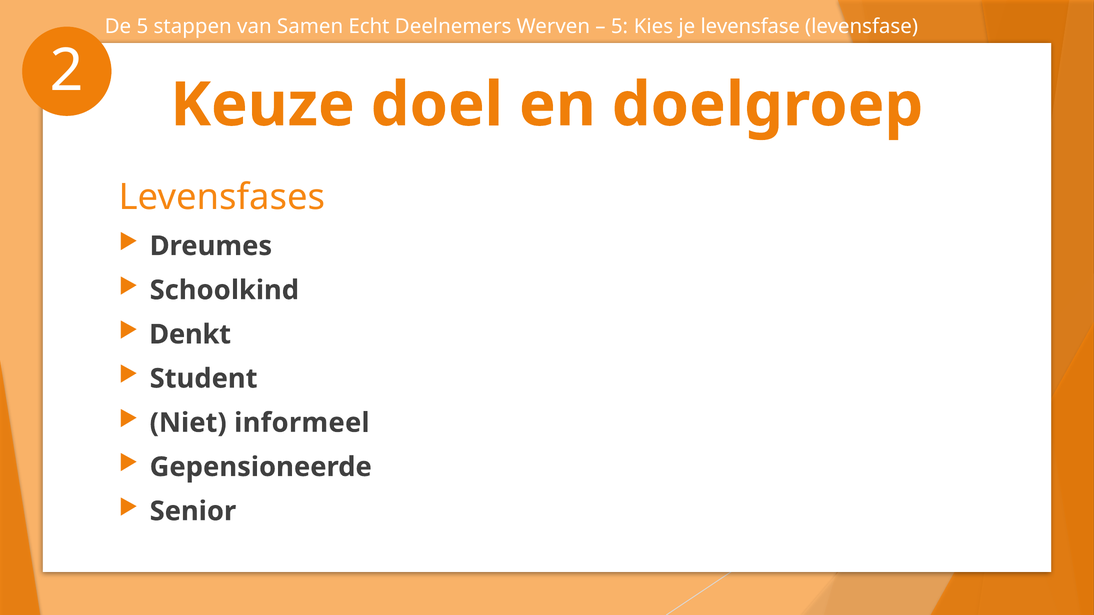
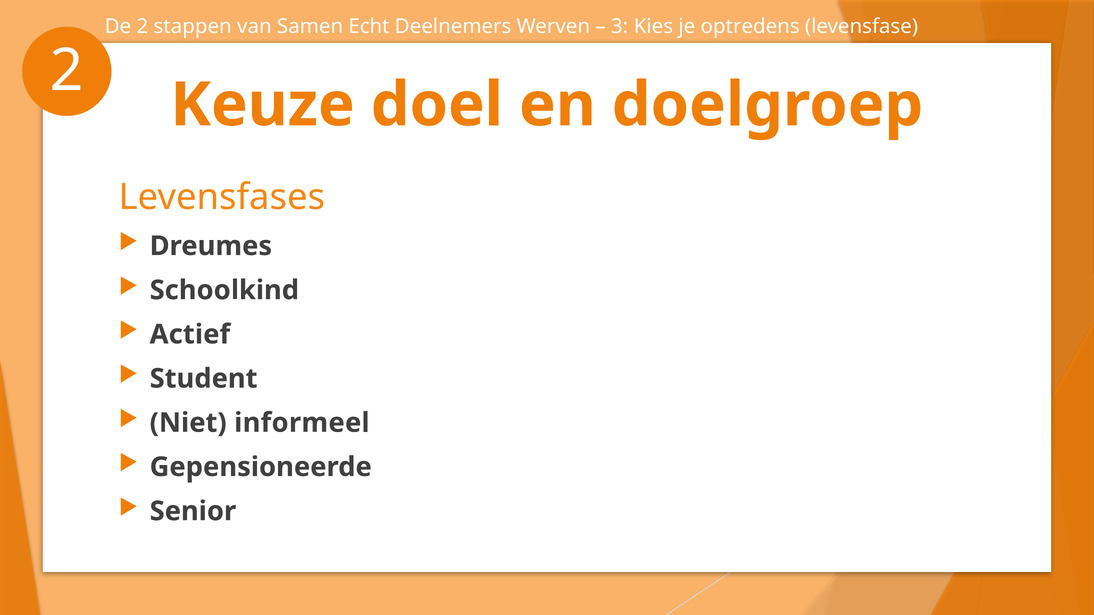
De 5: 5 -> 2
5 at (620, 27): 5 -> 3
je levensfase: levensfase -> optredens
Denkt: Denkt -> Actief
